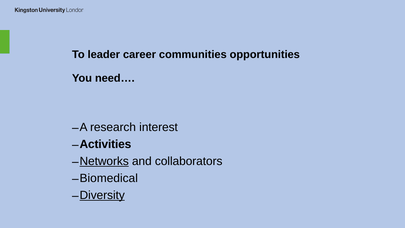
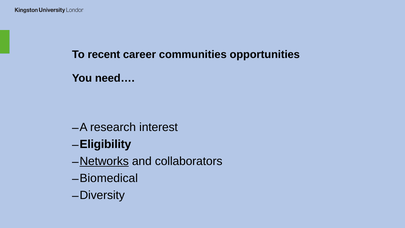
leader: leader -> recent
Activities: Activities -> Eligibility
Diversity underline: present -> none
